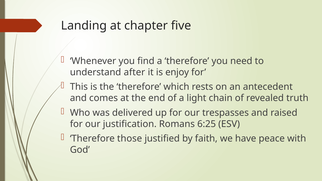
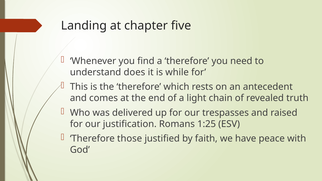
after: after -> does
enjoy: enjoy -> while
6:25: 6:25 -> 1:25
